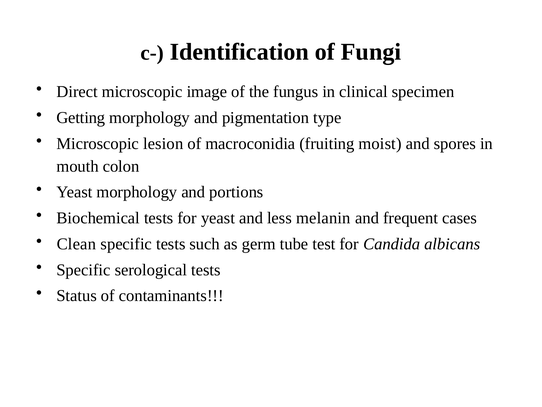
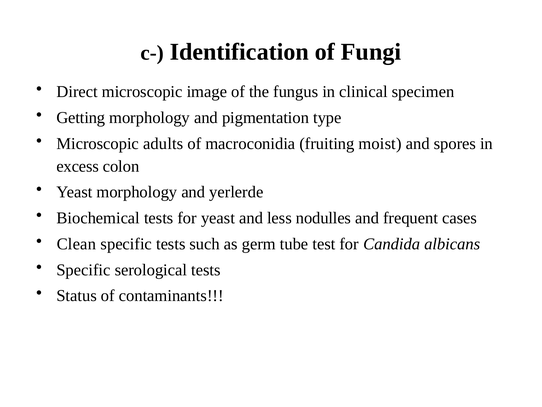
lesion: lesion -> adults
mouth: mouth -> excess
portions: portions -> yerlerde
melanin: melanin -> nodulles
